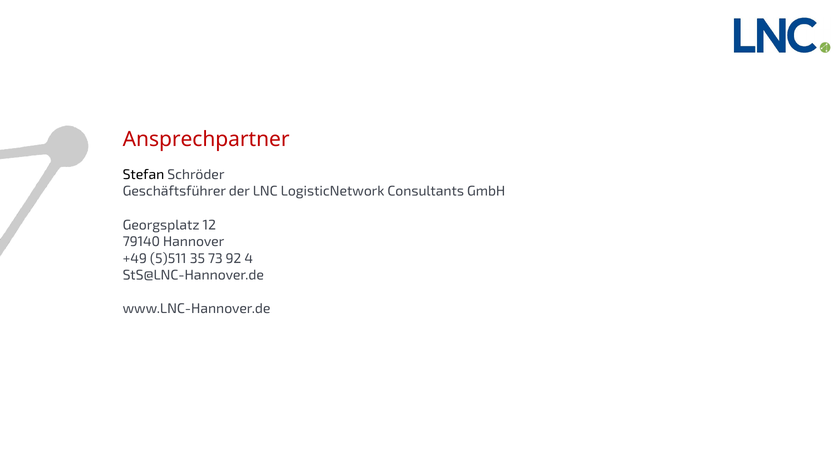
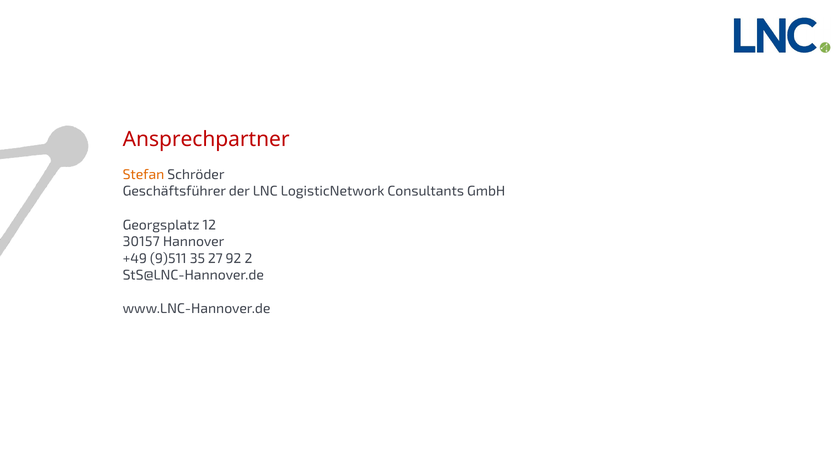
Stefan colour: black -> orange
79140: 79140 -> 30157
5)511: 5)511 -> 9)511
73: 73 -> 27
4: 4 -> 2
